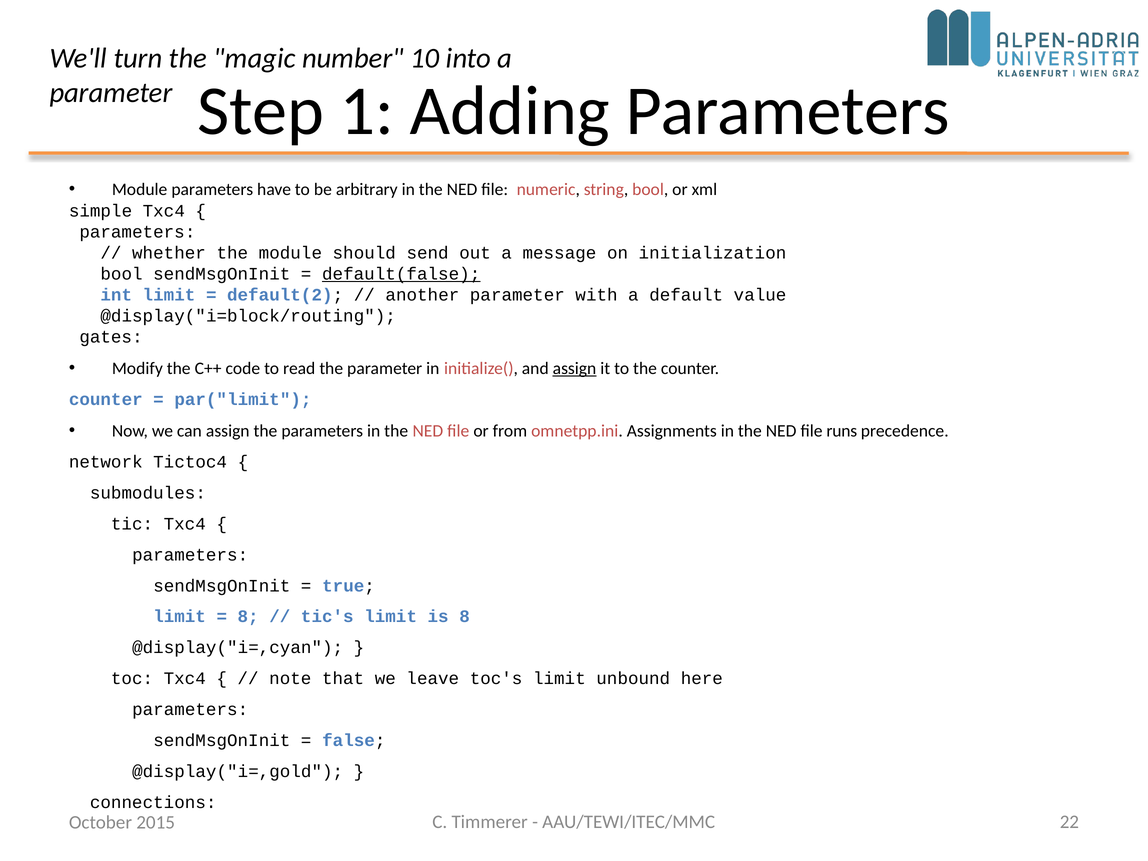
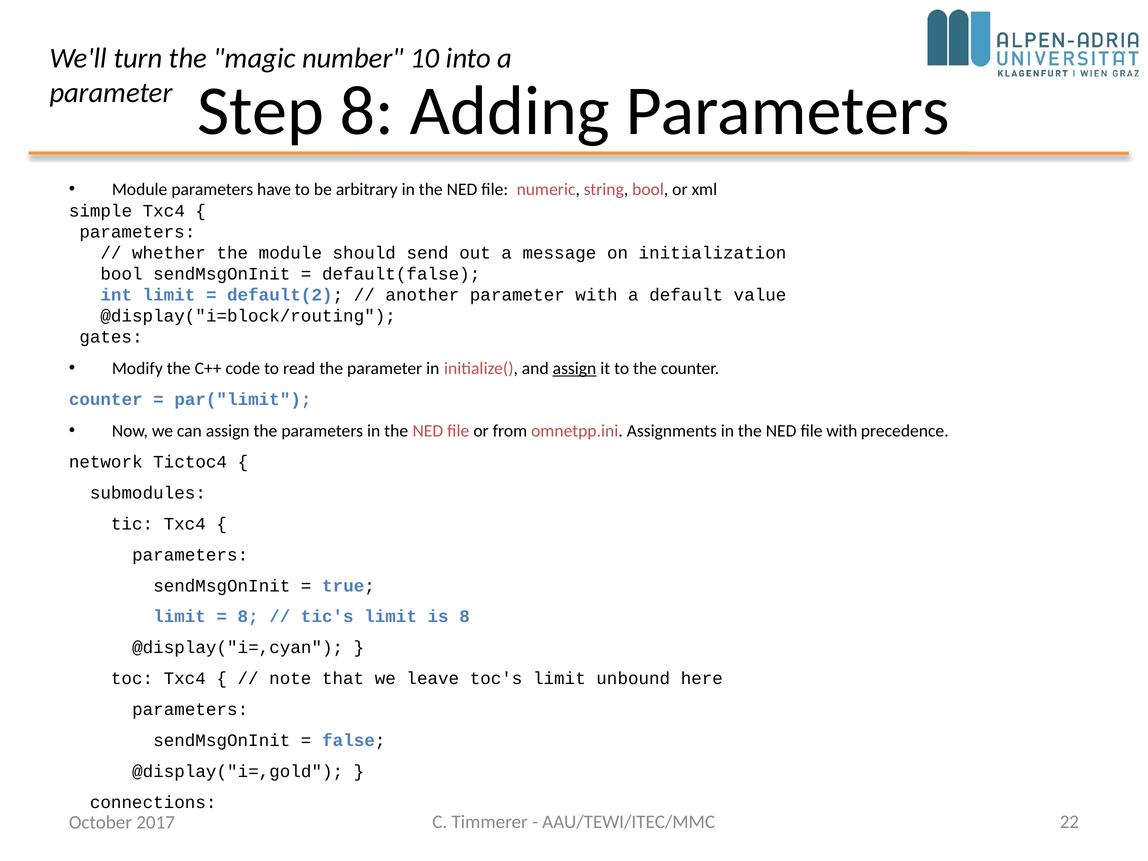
Step 1: 1 -> 8
default(false underline: present -> none
file runs: runs -> with
2015: 2015 -> 2017
